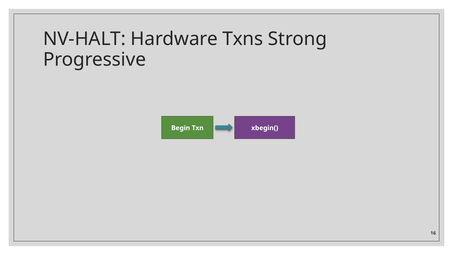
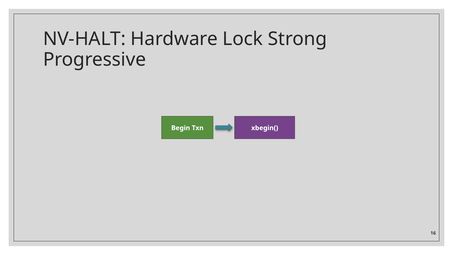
Txns: Txns -> Lock
